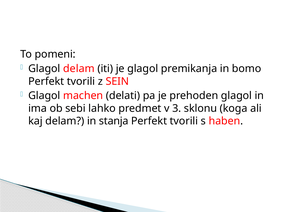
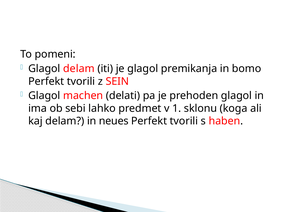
3: 3 -> 1
stanja: stanja -> neues
